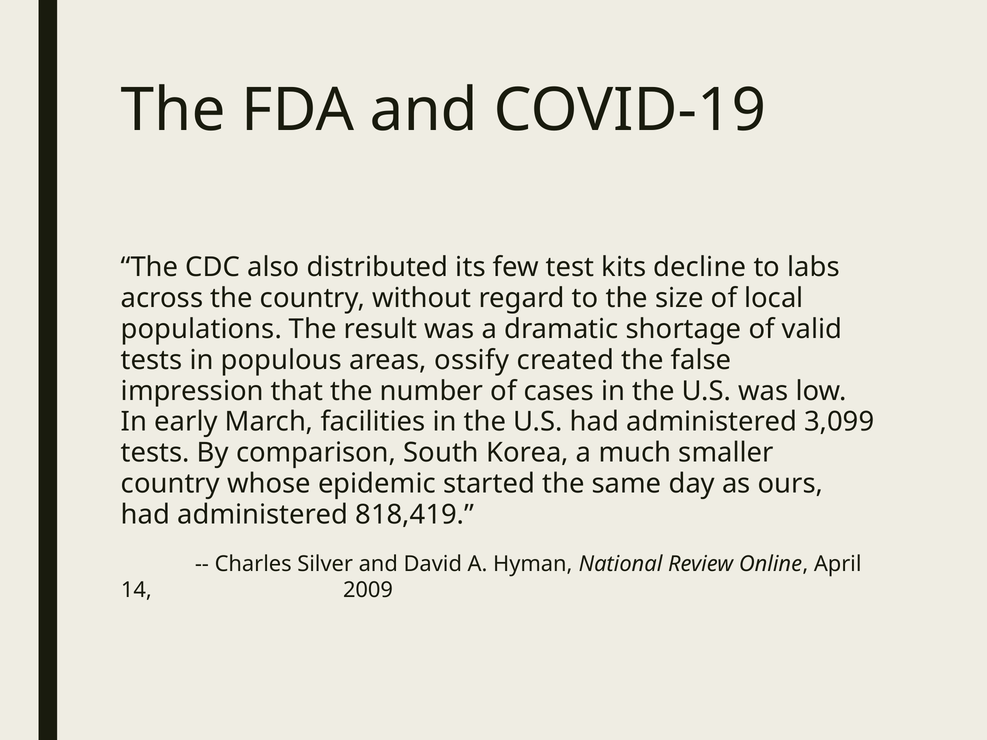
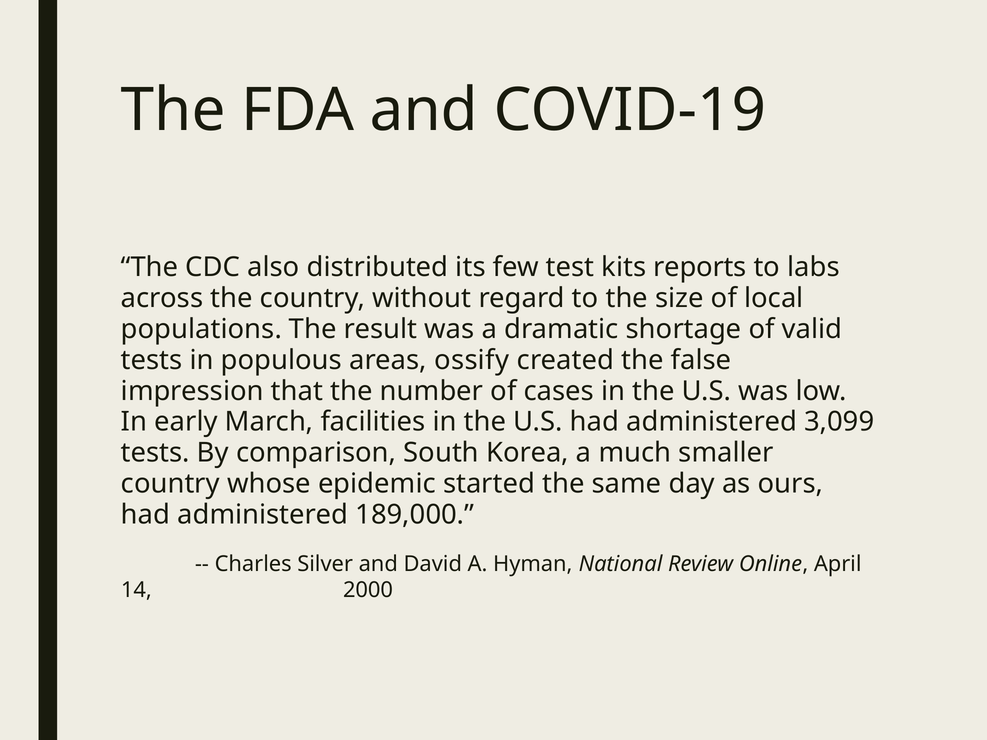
decline: decline -> reports
818,419: 818,419 -> 189,000
2009: 2009 -> 2000
